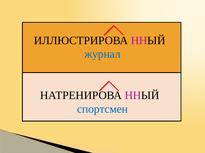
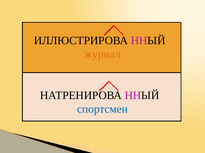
журнал colour: blue -> orange
